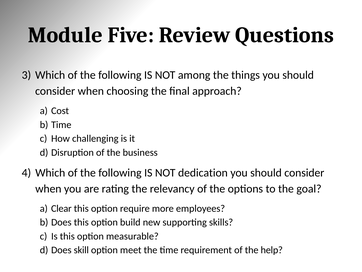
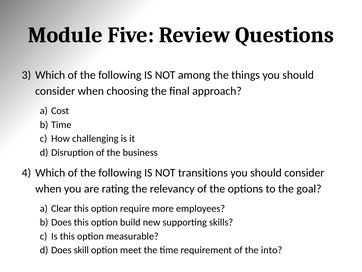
dedication: dedication -> transitions
help: help -> into
